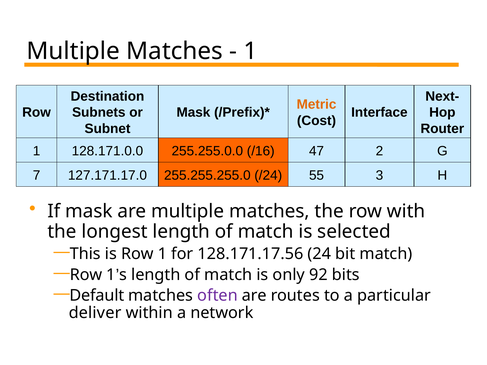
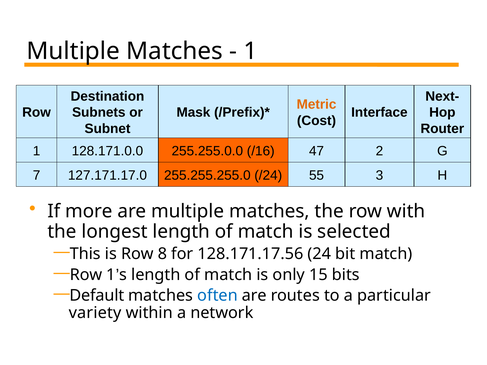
If mask: mask -> more
is Row 1: 1 -> 8
92: 92 -> 15
often colour: purple -> blue
deliver: deliver -> variety
